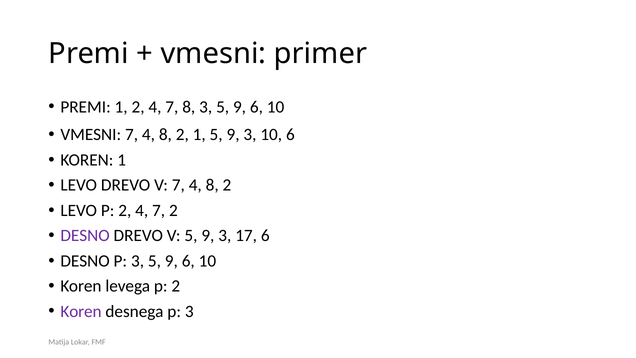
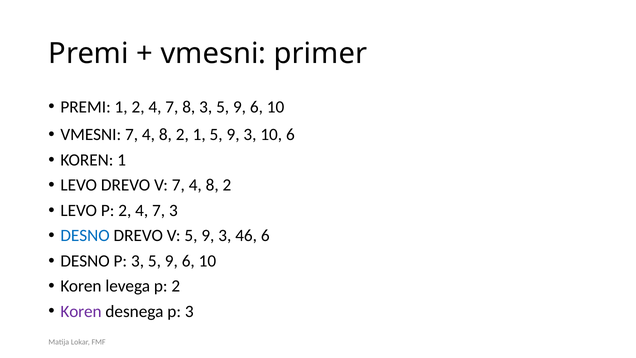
7 2: 2 -> 3
DESNO at (85, 236) colour: purple -> blue
17: 17 -> 46
